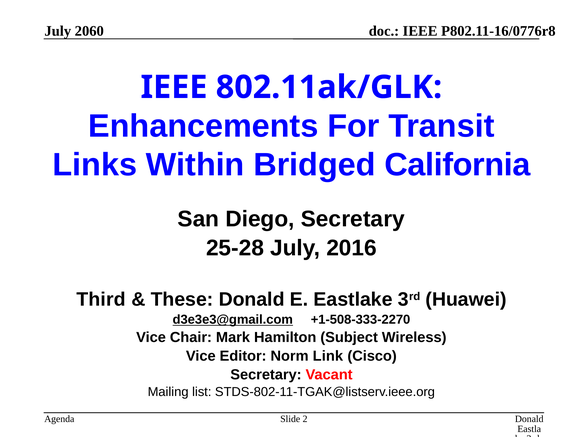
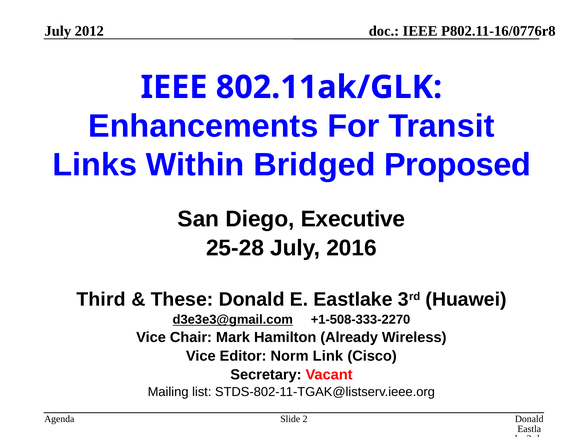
2060: 2060 -> 2012
California: California -> Proposed
Diego Secretary: Secretary -> Executive
Subject: Subject -> Already
